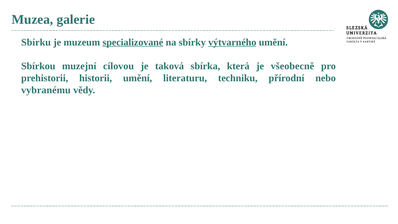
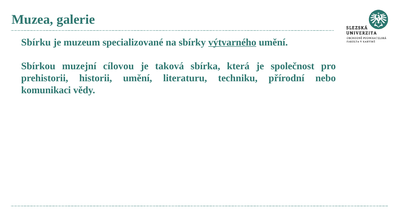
specializované underline: present -> none
všeobecně: všeobecně -> společnost
vybranému: vybranému -> komunikaci
